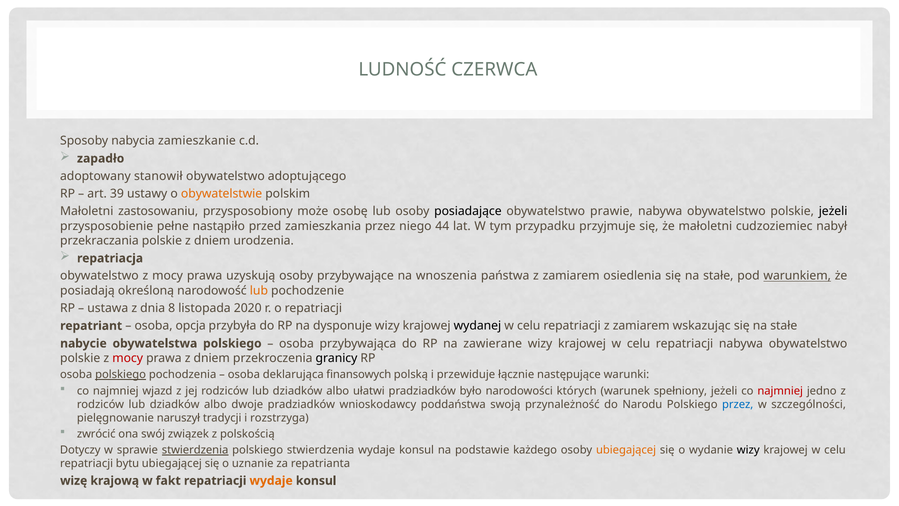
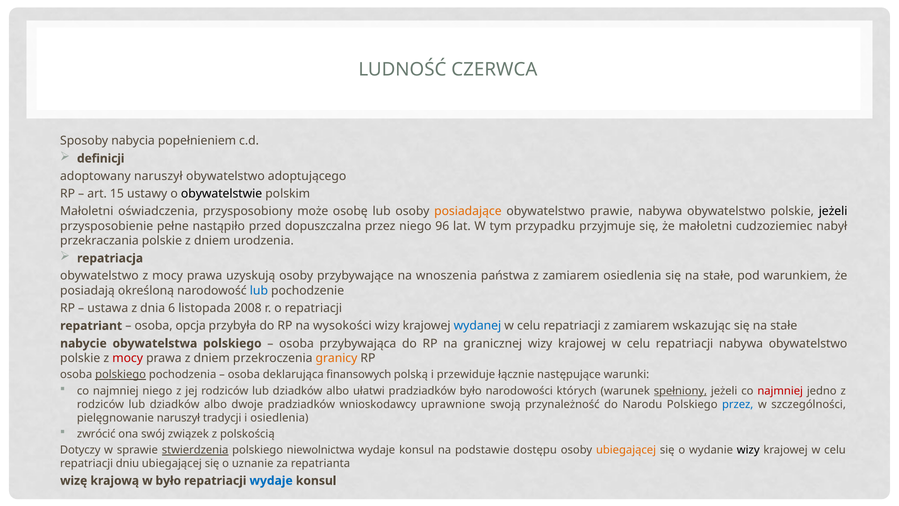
zamieszkanie: zamieszkanie -> popełnieniem
zapadło: zapadło -> definicji
adoptowany stanowił: stanowił -> naruszył
39: 39 -> 15
obywatelstwie colour: orange -> black
zastosowaniu: zastosowaniu -> oświadczenia
posiadające colour: black -> orange
zamieszkania: zamieszkania -> dopuszczalna
44: 44 -> 96
warunkiem underline: present -> none
lub at (259, 290) colour: orange -> blue
8: 8 -> 6
2020: 2020 -> 2008
dysponuje: dysponuje -> wysokości
wydanej colour: black -> blue
zawierane: zawierane -> granicznej
granicy colour: black -> orange
najmniej wjazd: wjazd -> niego
spełniony underline: none -> present
poddaństwa: poddaństwa -> uprawnione
i rozstrzyga: rozstrzyga -> osiedlenia
polskiego stwierdzenia: stwierdzenia -> niewolnictwa
każdego: każdego -> dostępu
bytu: bytu -> dniu
w fakt: fakt -> było
wydaje at (271, 480) colour: orange -> blue
